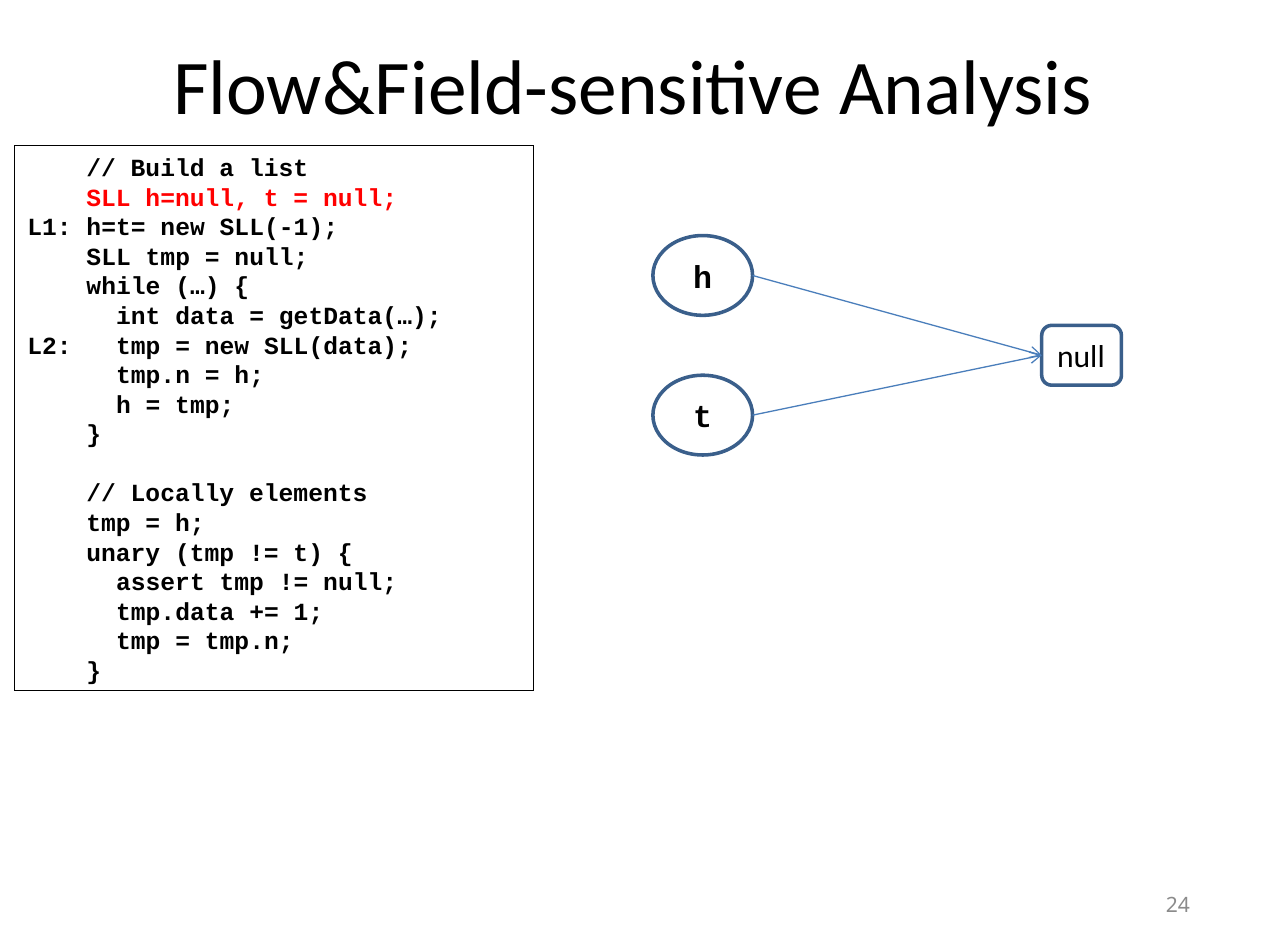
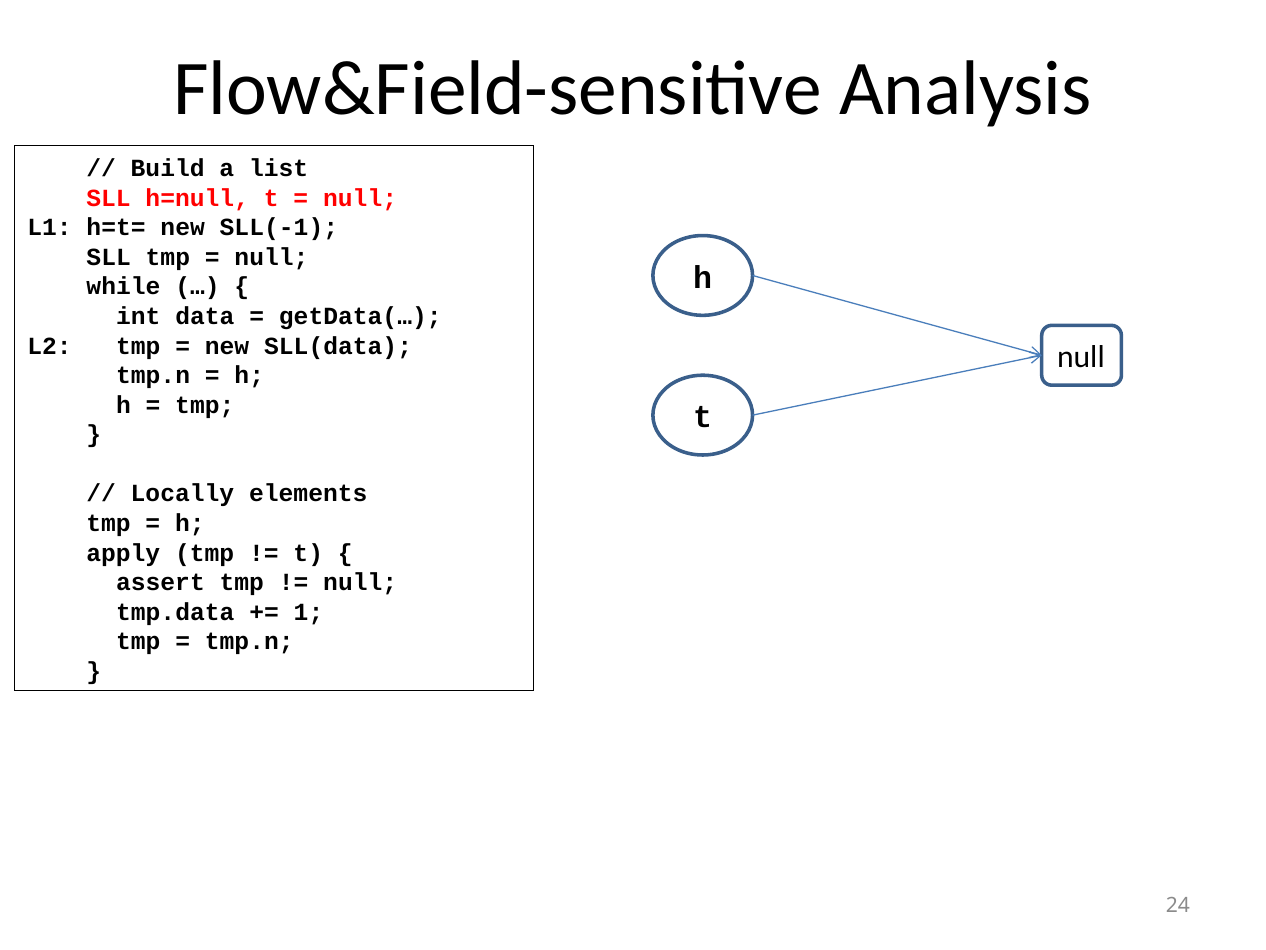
unary: unary -> apply
